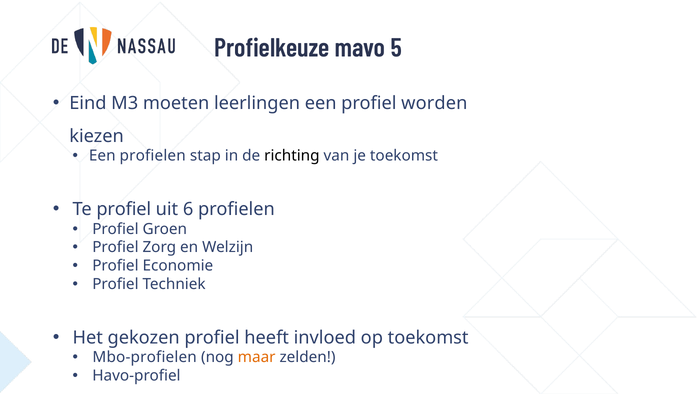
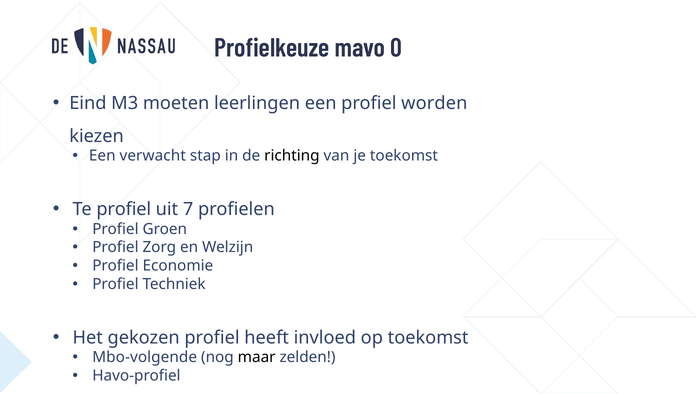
5: 5 -> 0
Een profielen: profielen -> verwacht
6: 6 -> 7
Mbo-profielen: Mbo-profielen -> Mbo-volgende
maar colour: orange -> black
